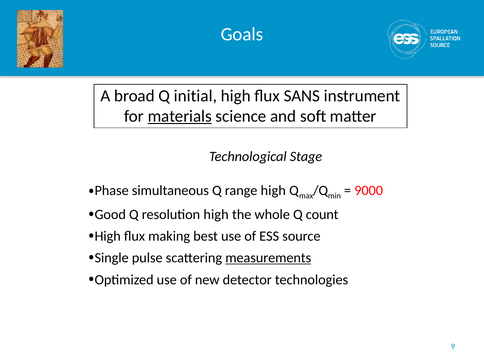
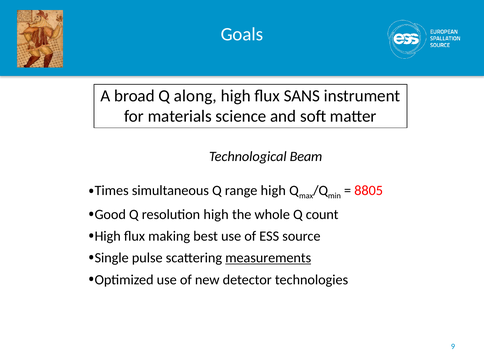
initial: initial -> along
materials underline: present -> none
Stage: Stage -> Beam
Phase: Phase -> Times
9000: 9000 -> 8805
